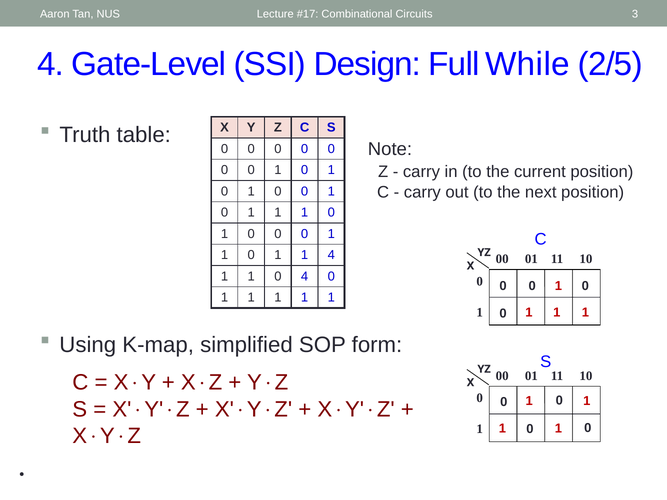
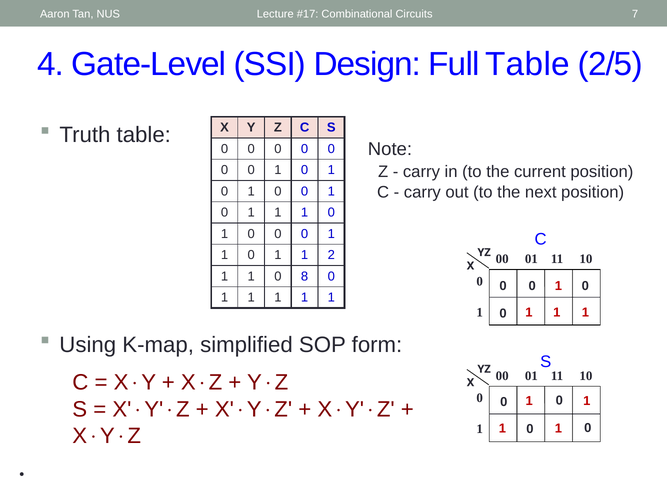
3: 3 -> 7
Full While: While -> Table
1 4: 4 -> 2
0 4: 4 -> 8
